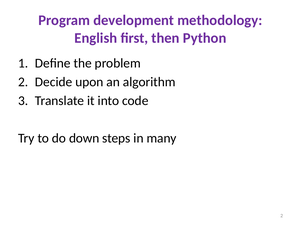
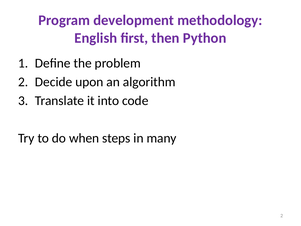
down: down -> when
